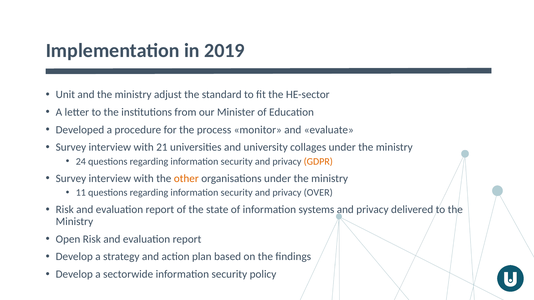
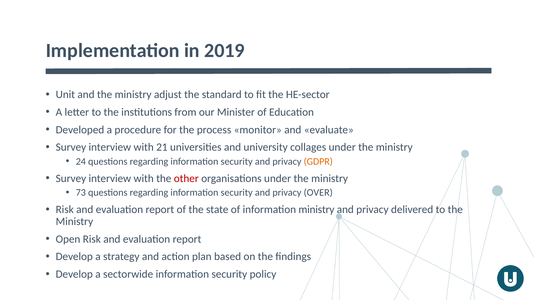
other colour: orange -> red
11: 11 -> 73
information systems: systems -> ministry
